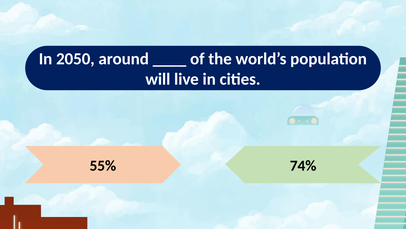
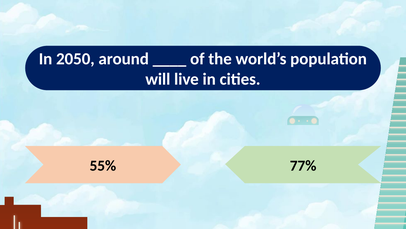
74%: 74% -> 77%
